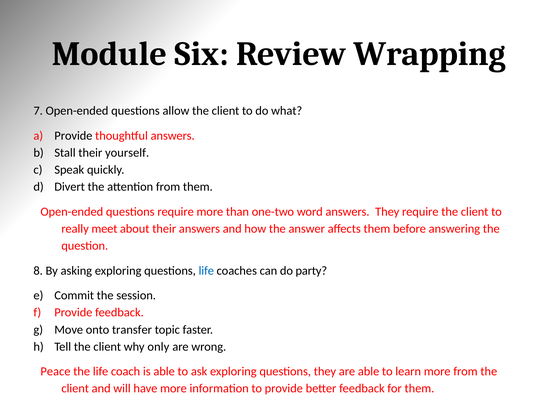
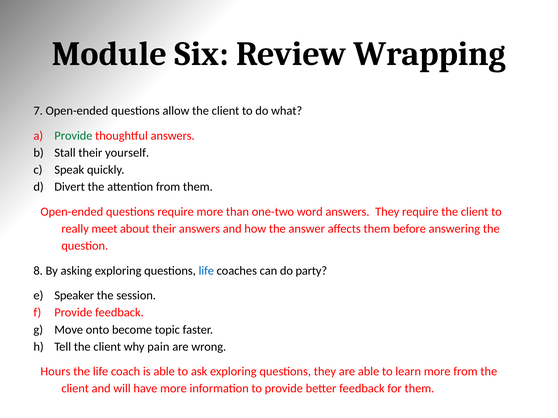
Provide at (73, 136) colour: black -> green
Commit: Commit -> Speaker
transfer: transfer -> become
only: only -> pain
Peace: Peace -> Hours
